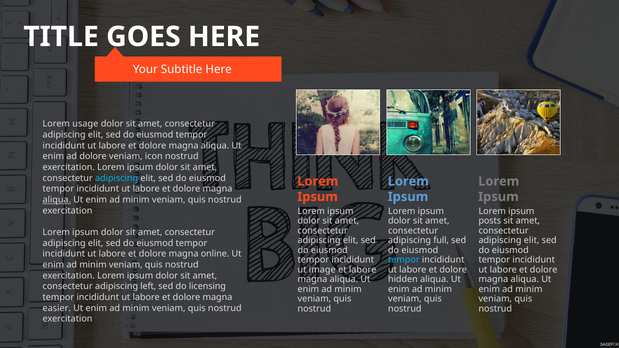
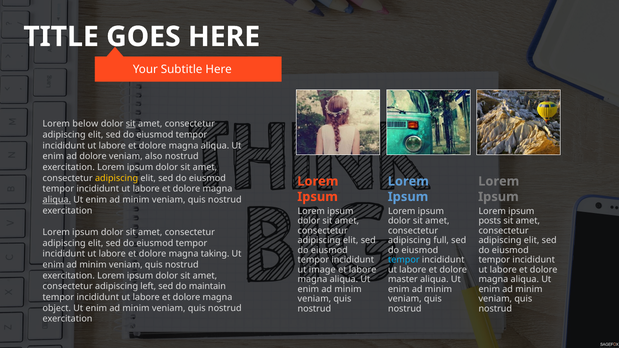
usage: usage -> below
sit at (131, 124) underline: none -> present
icon: icon -> also
adipiscing at (117, 178) colour: light blue -> yellow
online: online -> taking
hidden: hidden -> master
licensing: licensing -> maintain
easier: easier -> object
